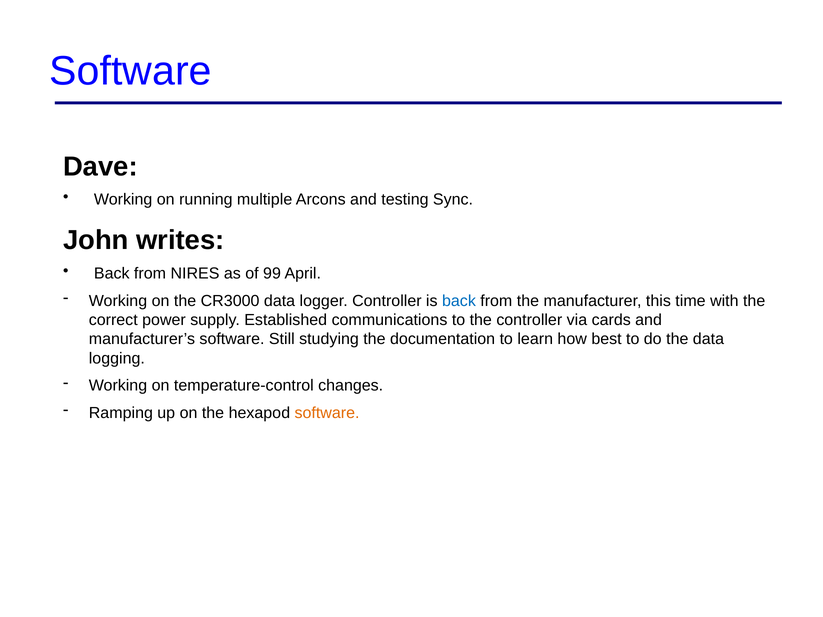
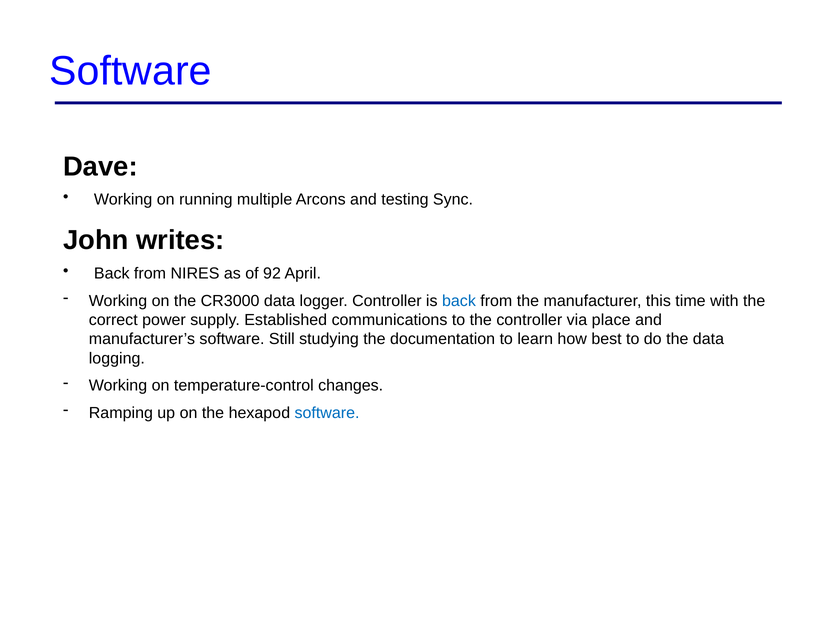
99: 99 -> 92
cards: cards -> place
software at (327, 413) colour: orange -> blue
